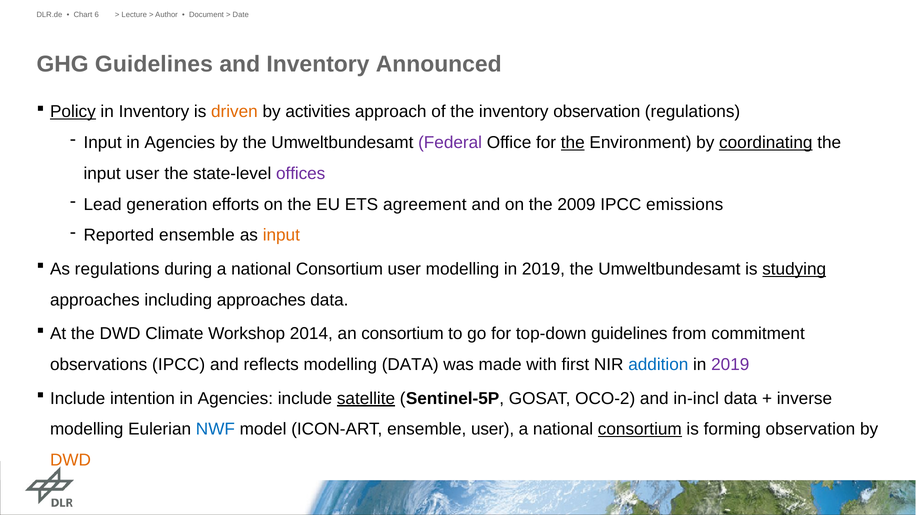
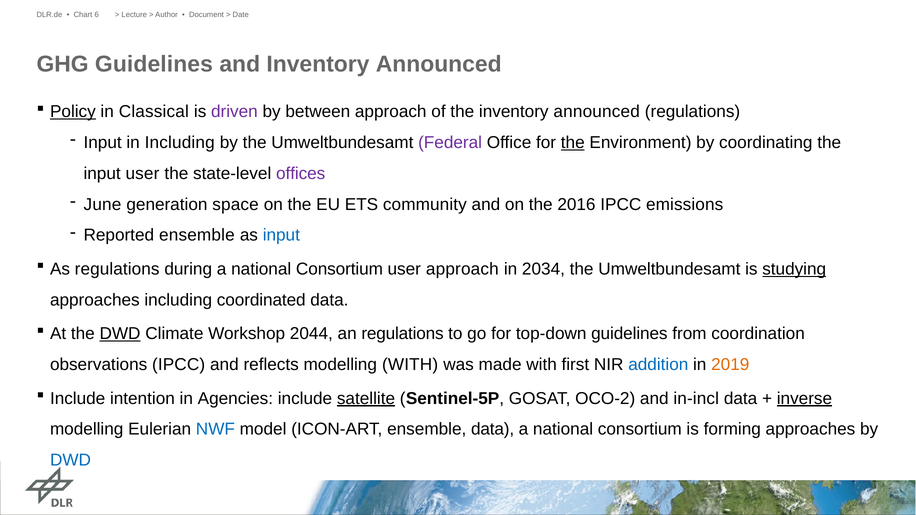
in Inventory: Inventory -> Classical
driven colour: orange -> purple
activities: activities -> between
the inventory observation: observation -> announced
Agencies at (180, 143): Agencies -> Including
coordinating underline: present -> none
Lead: Lead -> June
efforts: efforts -> space
agreement: agreement -> community
2009: 2009 -> 2016
input at (281, 235) colour: orange -> blue
user modelling: modelling -> approach
2019 at (543, 269): 2019 -> 2034
including approaches: approaches -> coordinated
DWD at (120, 334) underline: none -> present
2014: 2014 -> 2044
an consortium: consortium -> regulations
commitment: commitment -> coordination
modelling DATA: DATA -> WITH
2019 at (730, 365) colour: purple -> orange
inverse underline: none -> present
ensemble user: user -> data
consortium at (640, 429) underline: present -> none
forming observation: observation -> approaches
DWD at (70, 460) colour: orange -> blue
